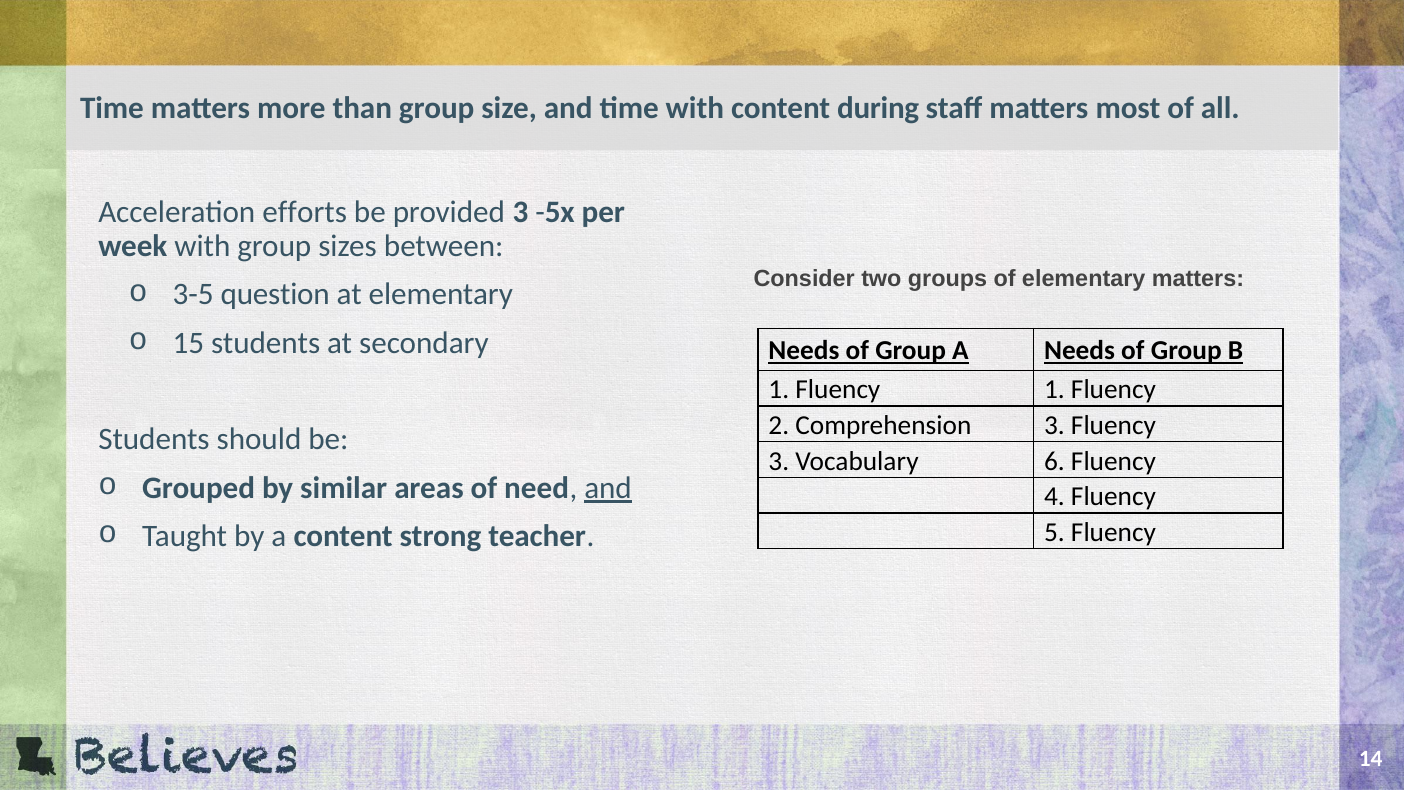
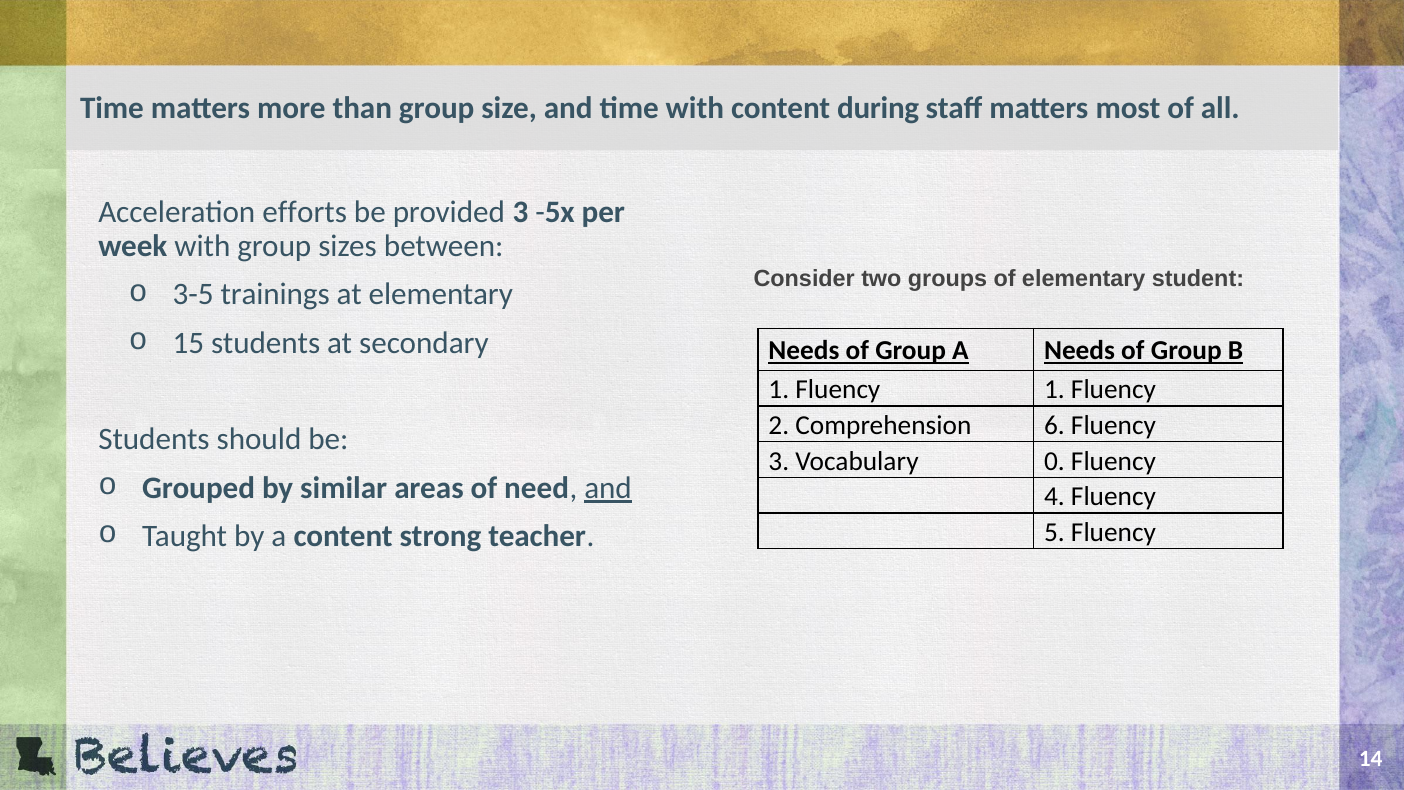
elementary matters: matters -> student
question: question -> trainings
Comprehension 3: 3 -> 6
6: 6 -> 0
